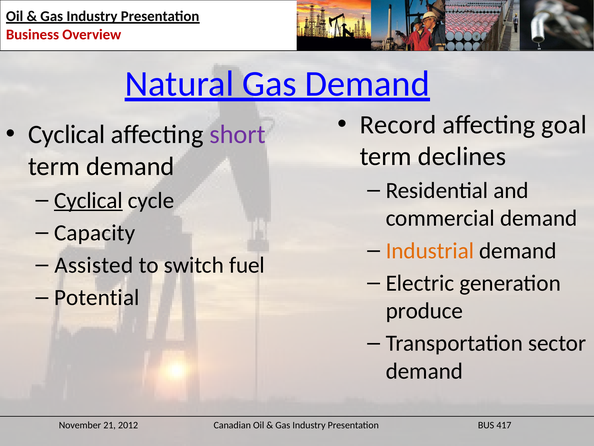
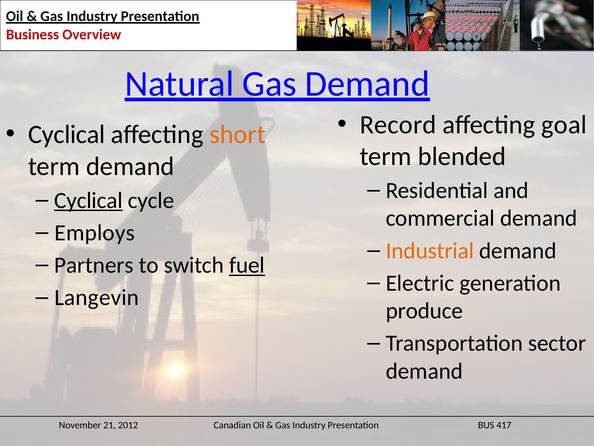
short colour: purple -> orange
declines: declines -> blended
Capacity: Capacity -> Employs
Assisted: Assisted -> Partners
fuel underline: none -> present
Potential: Potential -> Langevin
